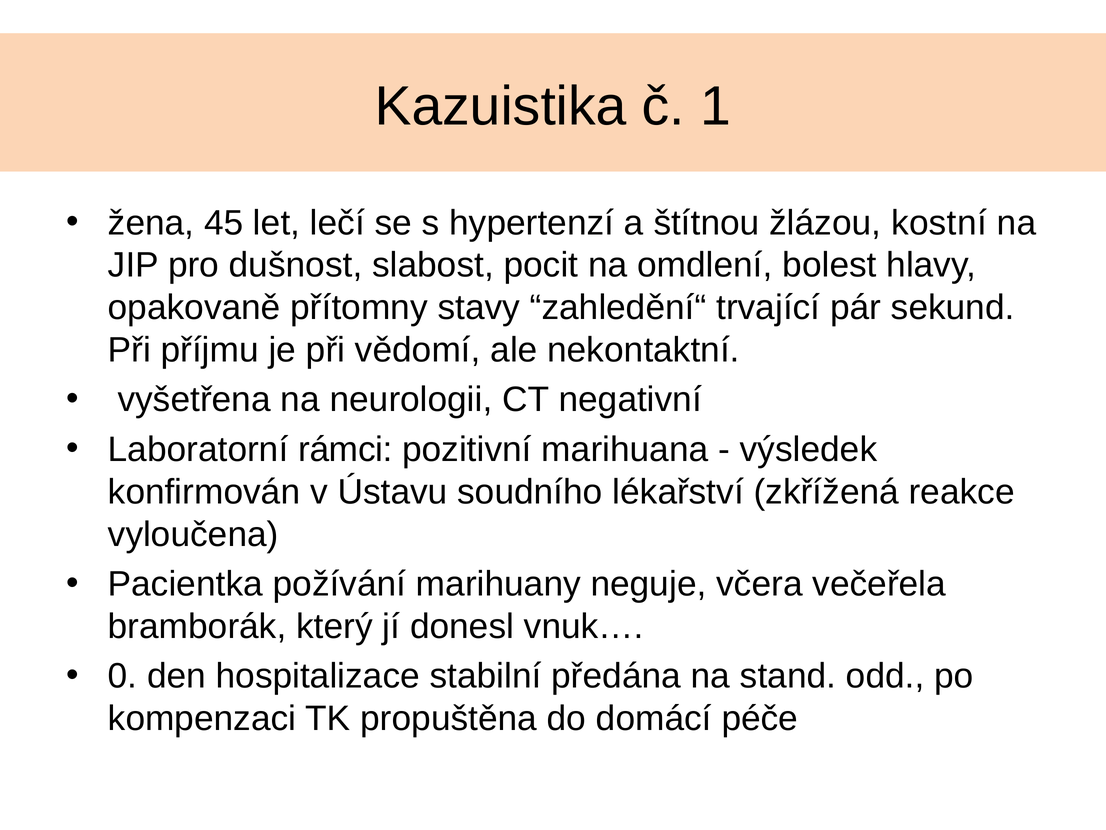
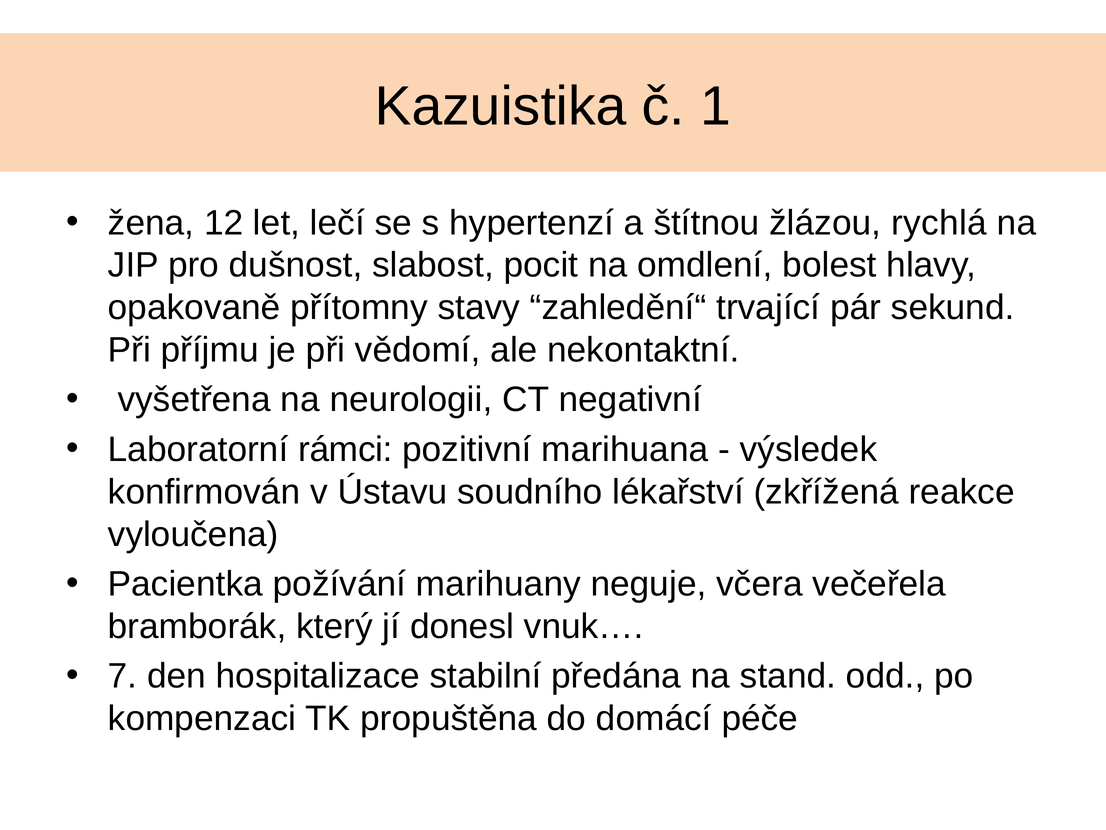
45: 45 -> 12
kostní: kostní -> rychlá
0: 0 -> 7
